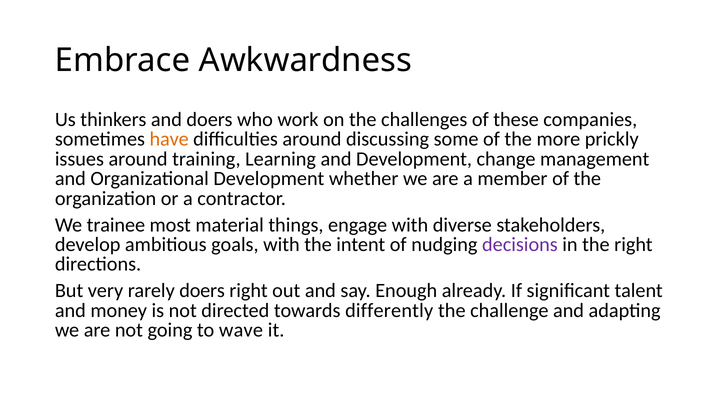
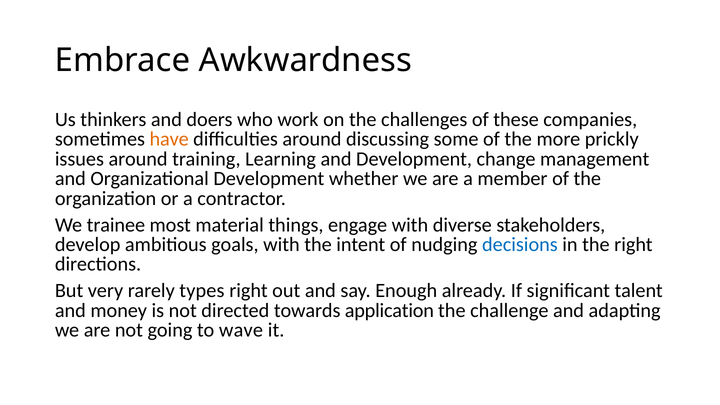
decisions colour: purple -> blue
rarely doers: doers -> types
differently: differently -> application
